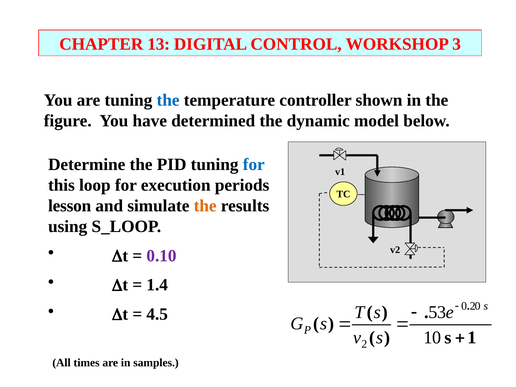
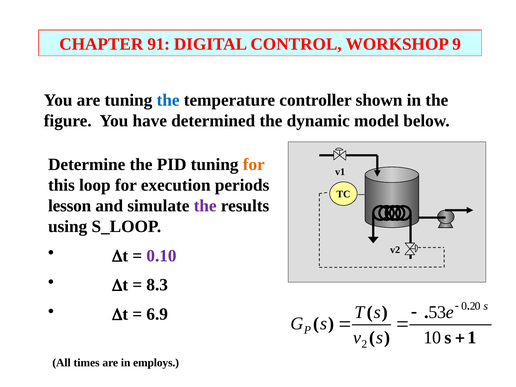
13: 13 -> 91
3: 3 -> 9
for at (254, 165) colour: blue -> orange
the at (205, 206) colour: orange -> purple
1.4: 1.4 -> 8.3
4.5: 4.5 -> 6.9
samples: samples -> employs
